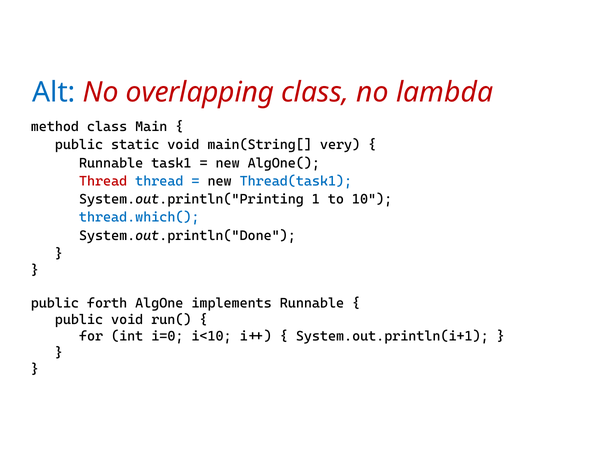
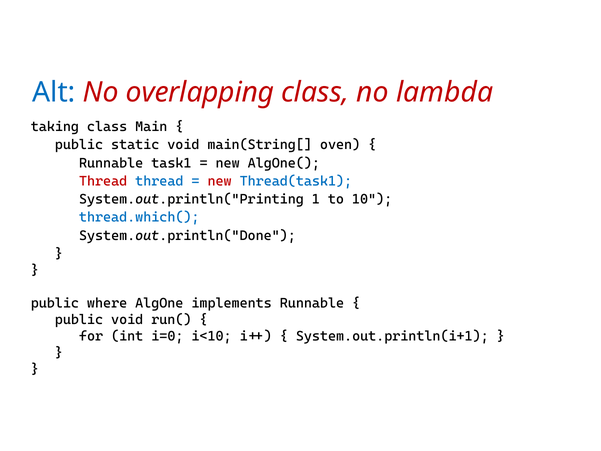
method: method -> taking
very: very -> oven
new at (220, 181) colour: black -> red
forth: forth -> where
